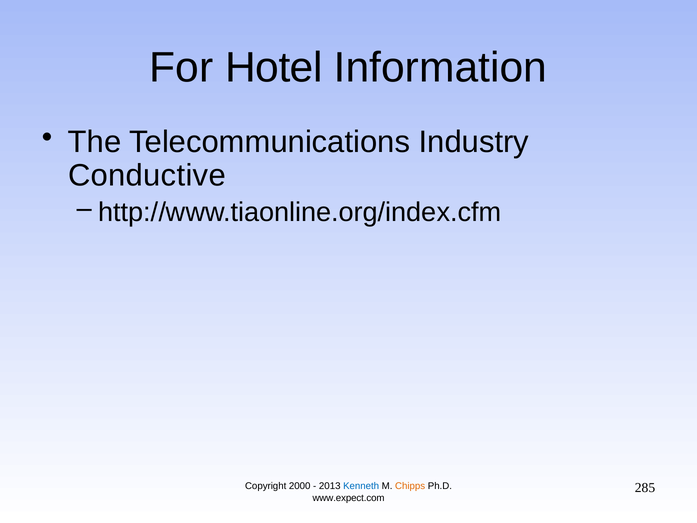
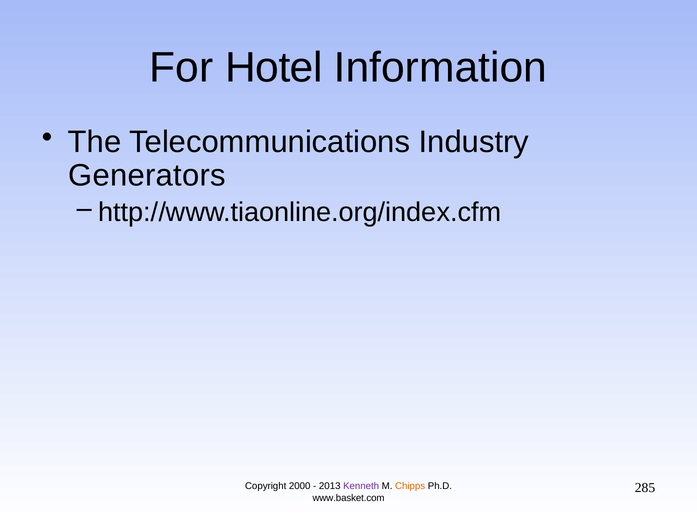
Conductive: Conductive -> Generators
Kenneth colour: blue -> purple
www.expect.com: www.expect.com -> www.basket.com
